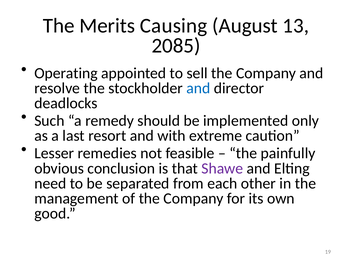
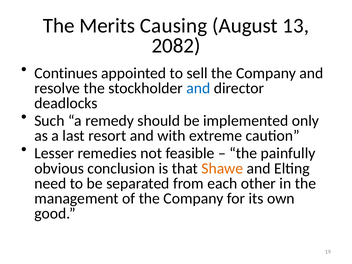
2085: 2085 -> 2082
Operating: Operating -> Continues
Shawe colour: purple -> orange
